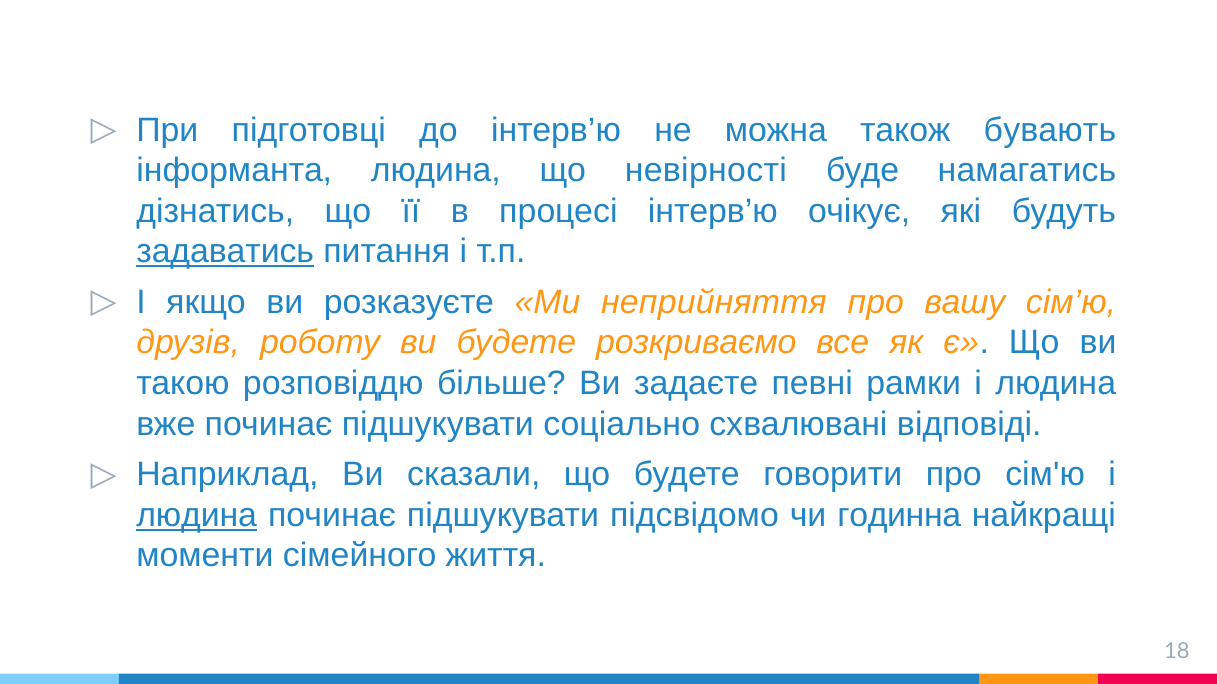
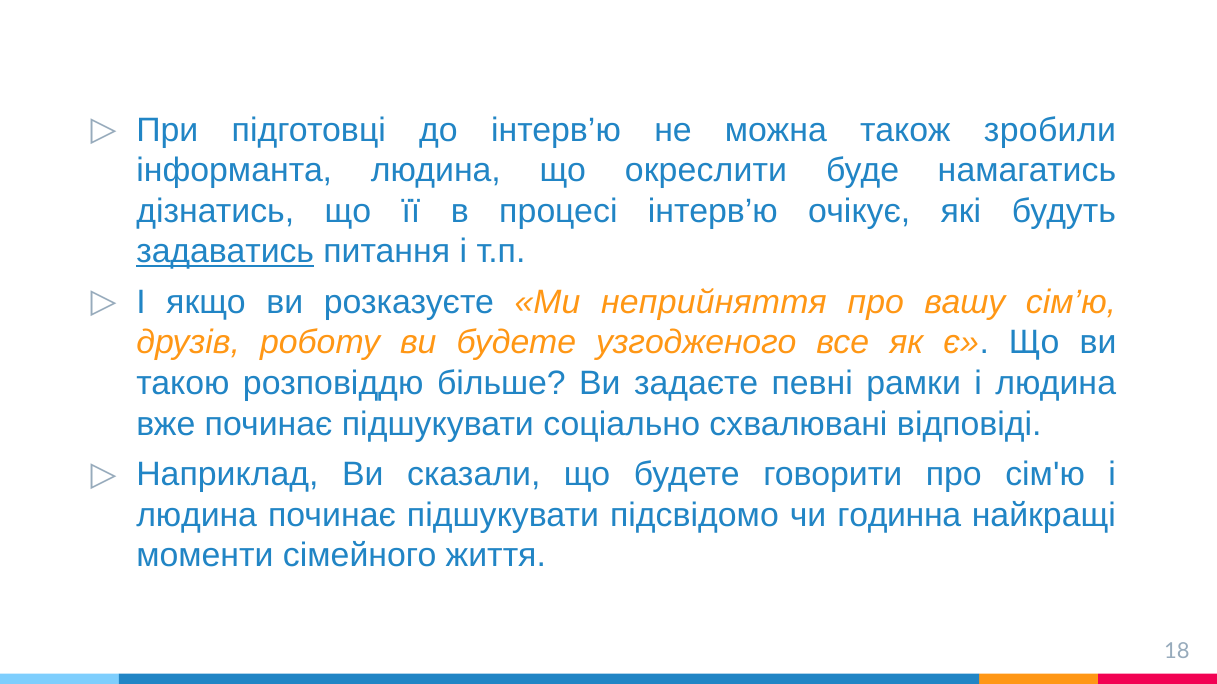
бувають: бувають -> зробили
невірності: невірності -> окреслити
розкриваємо: розкриваємо -> узгодженого
людина at (197, 516) underline: present -> none
